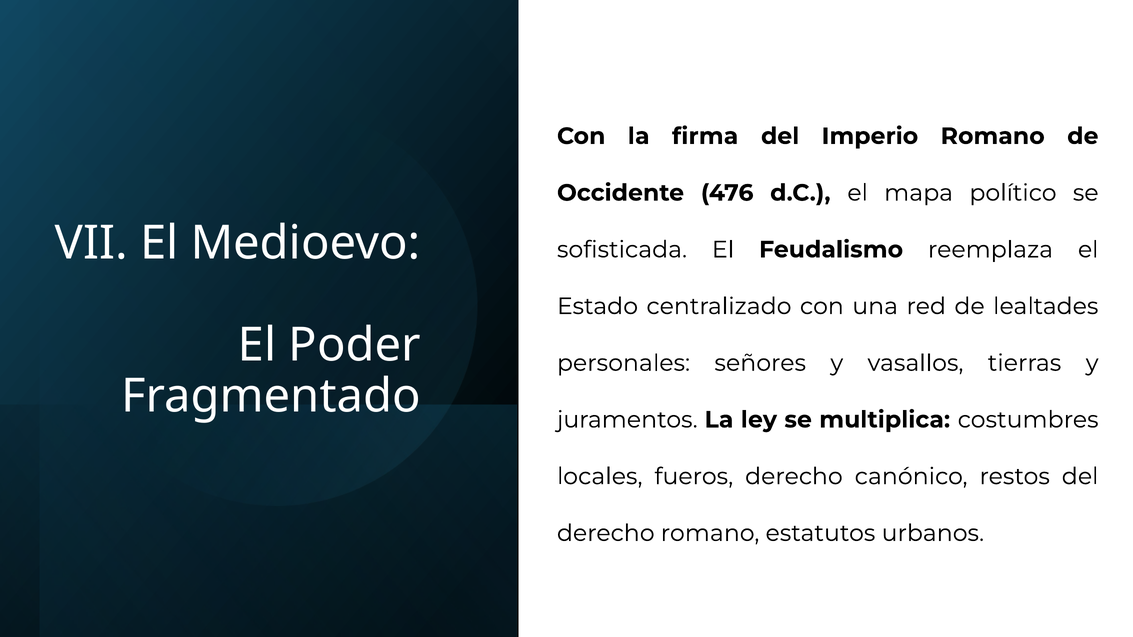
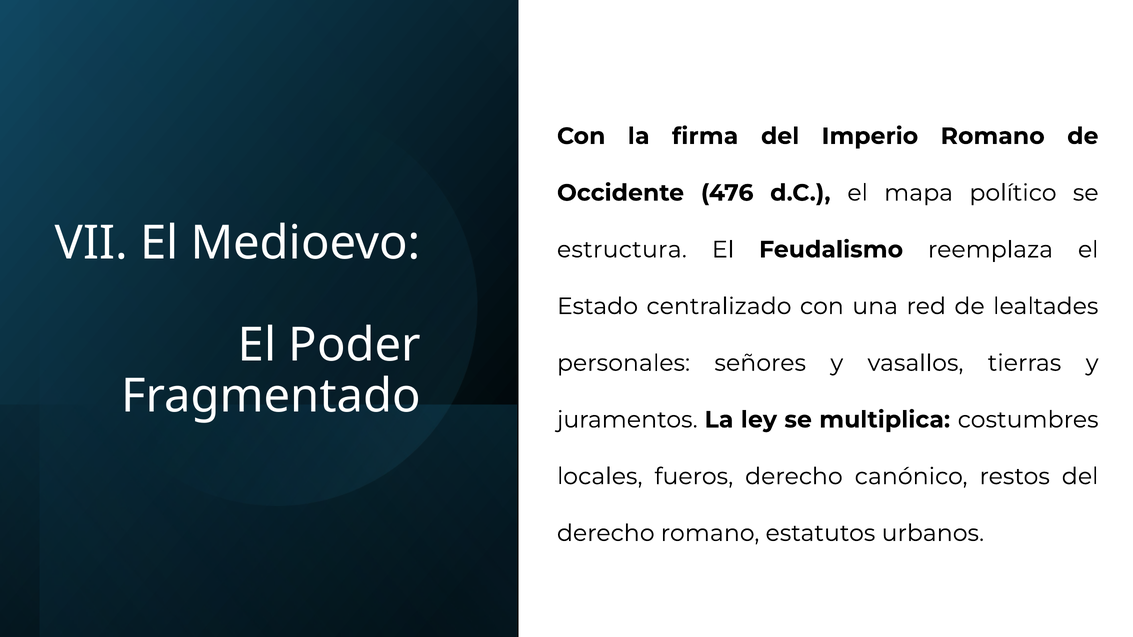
sofisticada: sofisticada -> estructura
